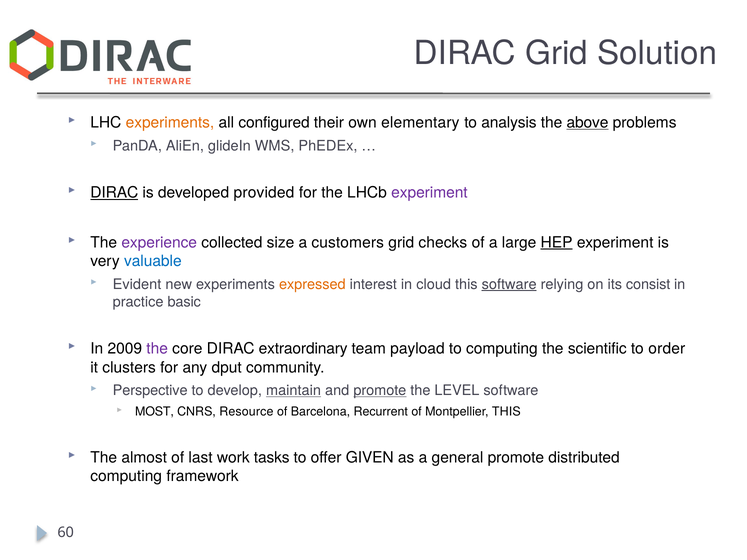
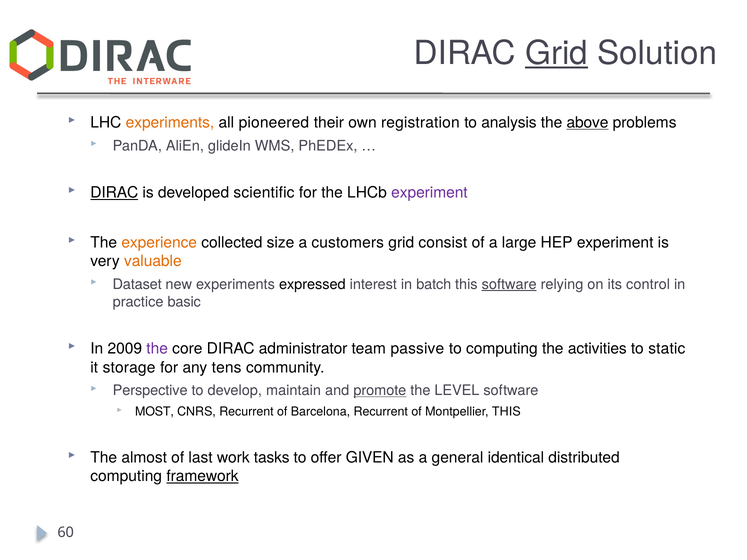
Grid at (557, 53) underline: none -> present
configured: configured -> pioneered
elementary: elementary -> registration
provided: provided -> scientific
experience colour: purple -> orange
checks: checks -> consist
HEP underline: present -> none
valuable colour: blue -> orange
Evident: Evident -> Dataset
expressed colour: orange -> black
cloud: cloud -> batch
consist: consist -> control
extraordinary: extraordinary -> administrator
payload: payload -> passive
scientific: scientific -> activities
order: order -> static
clusters: clusters -> storage
dput: dput -> tens
maintain underline: present -> none
CNRS Resource: Resource -> Recurrent
general promote: promote -> identical
framework underline: none -> present
